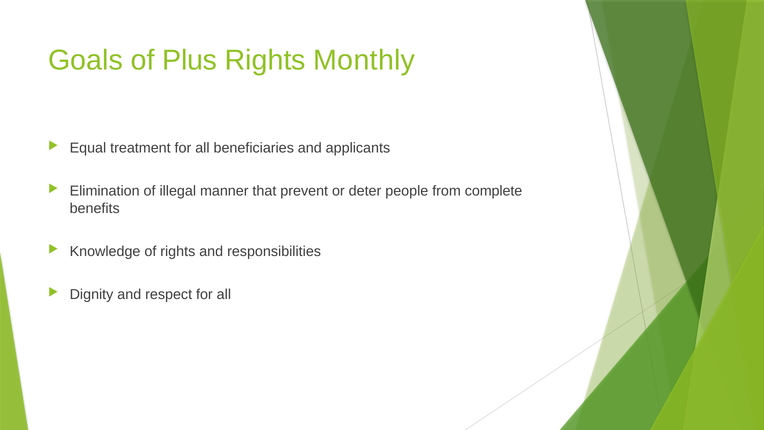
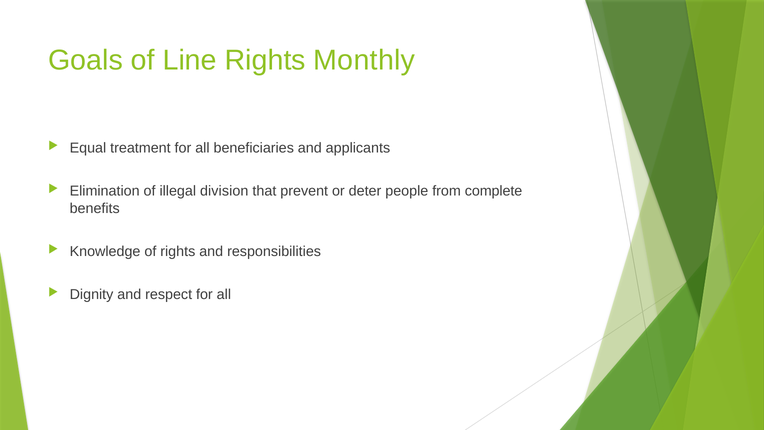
Plus: Plus -> Line
manner: manner -> division
